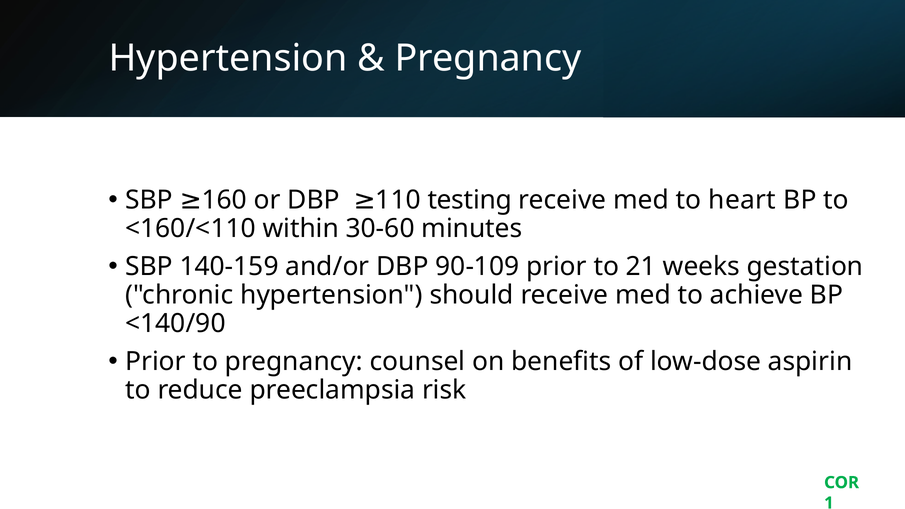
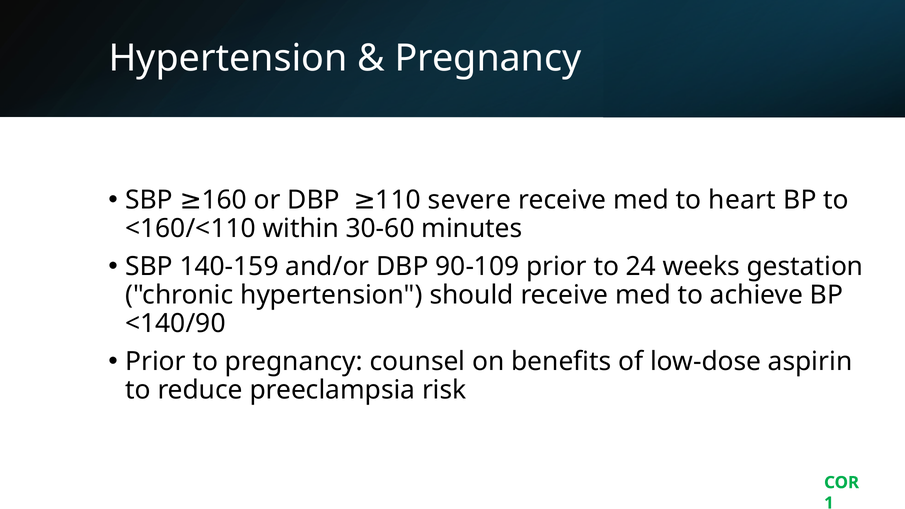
testing: testing -> severe
21: 21 -> 24
